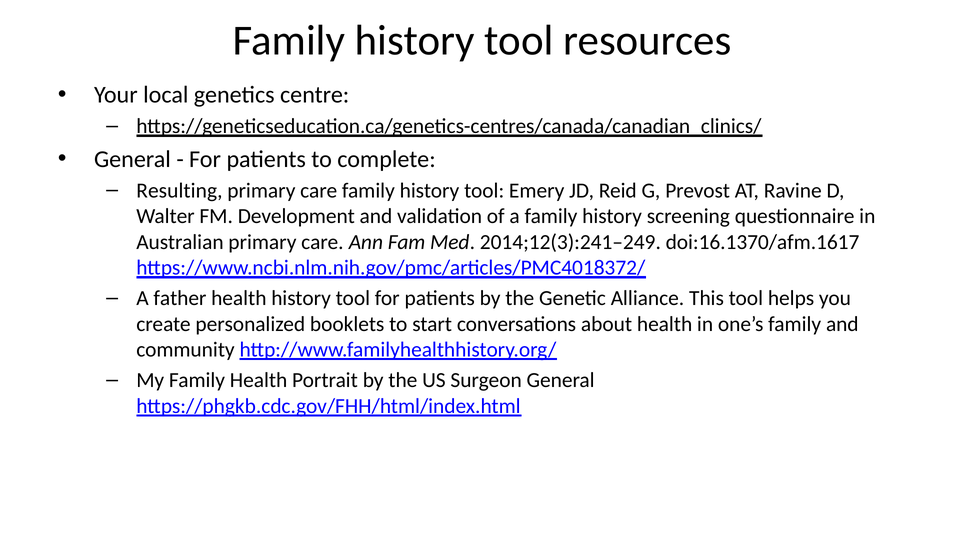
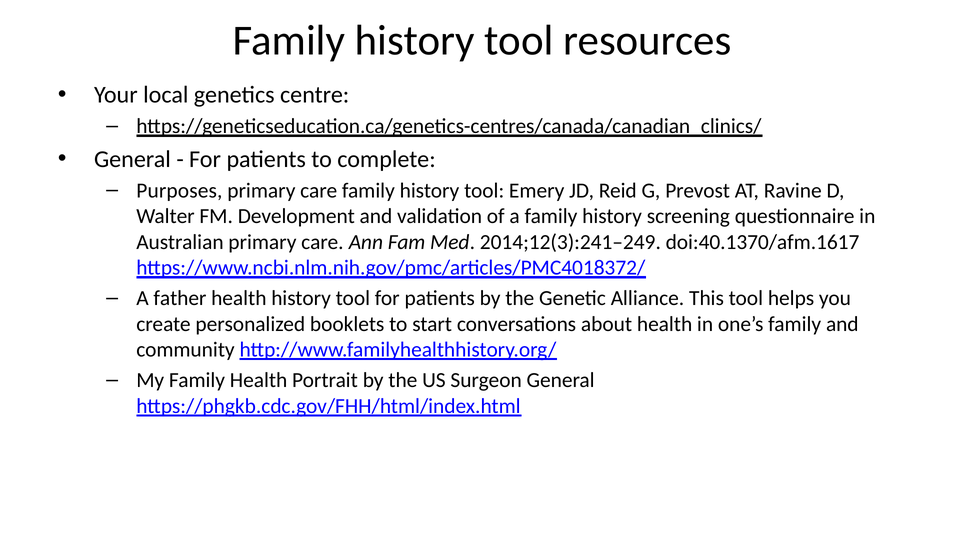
Resulting: Resulting -> Purposes
doi:16.1370/afm.1617: doi:16.1370/afm.1617 -> doi:40.1370/afm.1617
